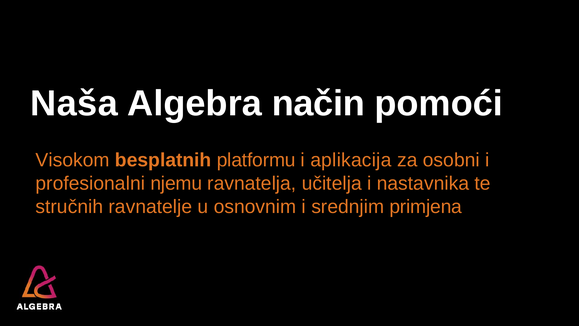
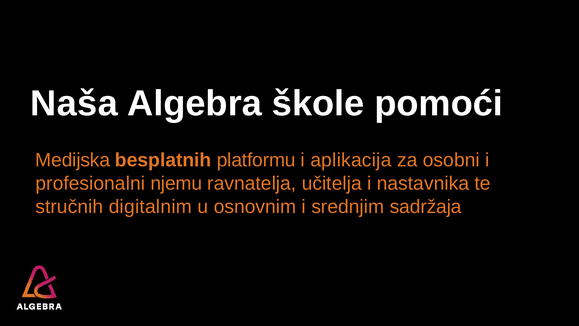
način: način -> škole
Visokom: Visokom -> Medijska
ravnatelje: ravnatelje -> digitalnim
primjena: primjena -> sadržaja
